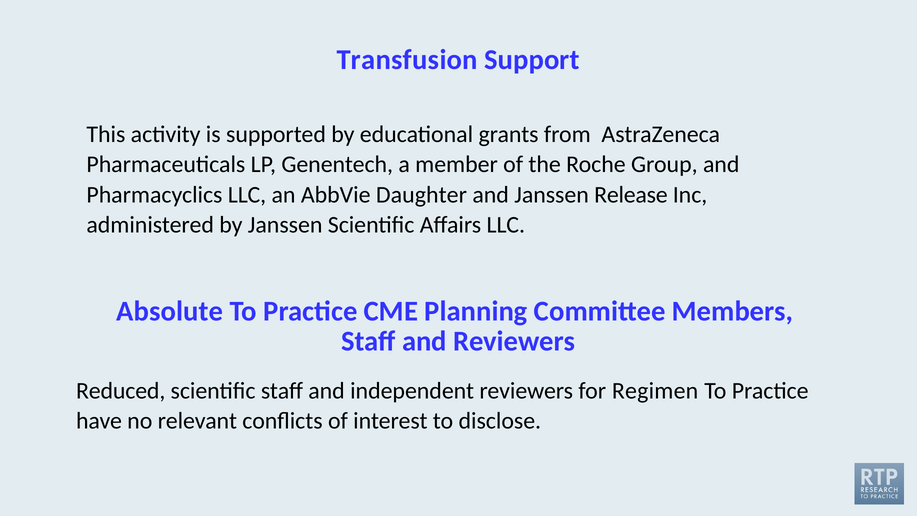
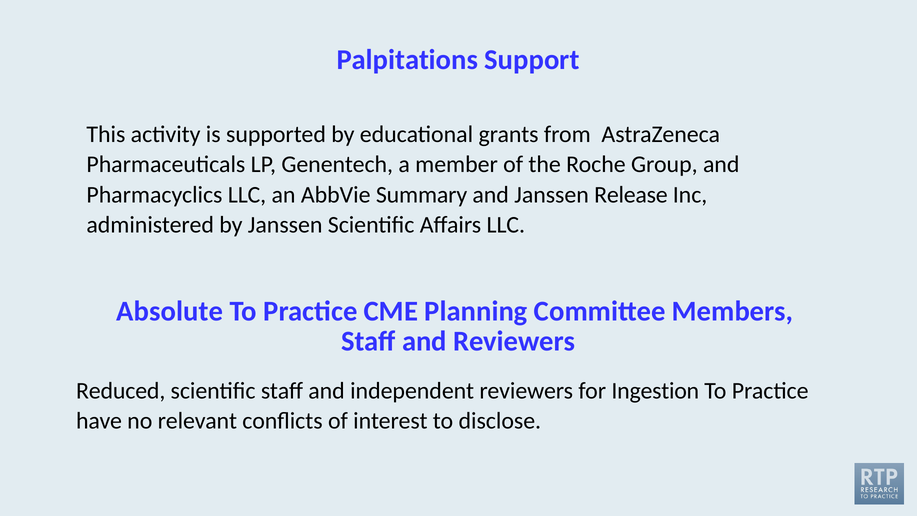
Transfusion: Transfusion -> Palpitations
Daughter: Daughter -> Summary
Regimen: Regimen -> Ingestion
